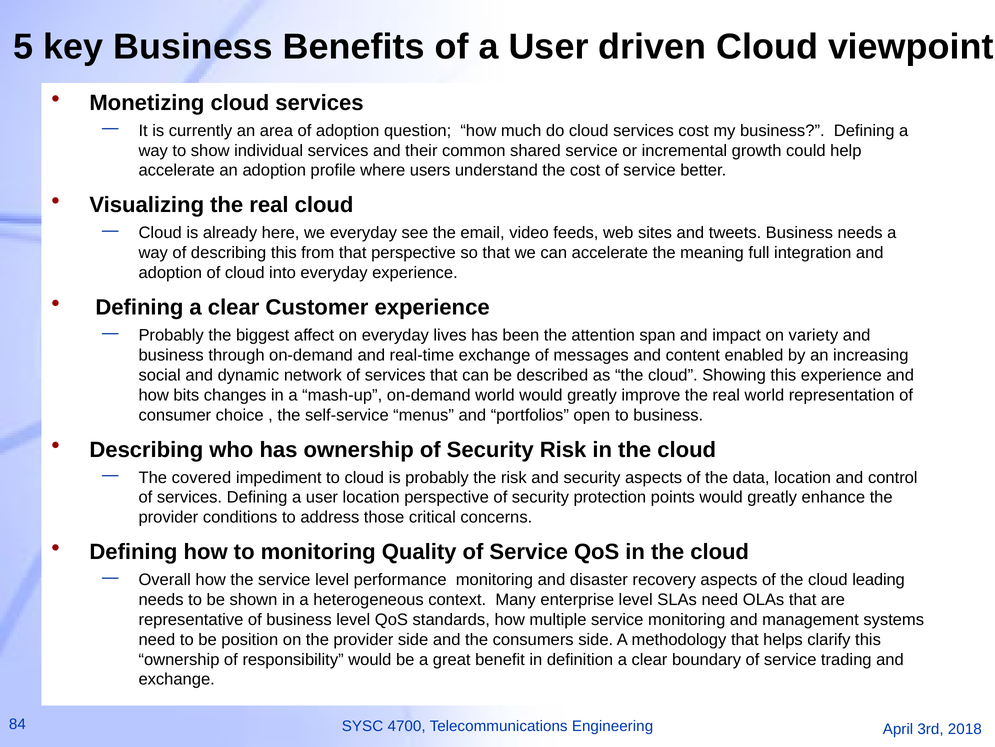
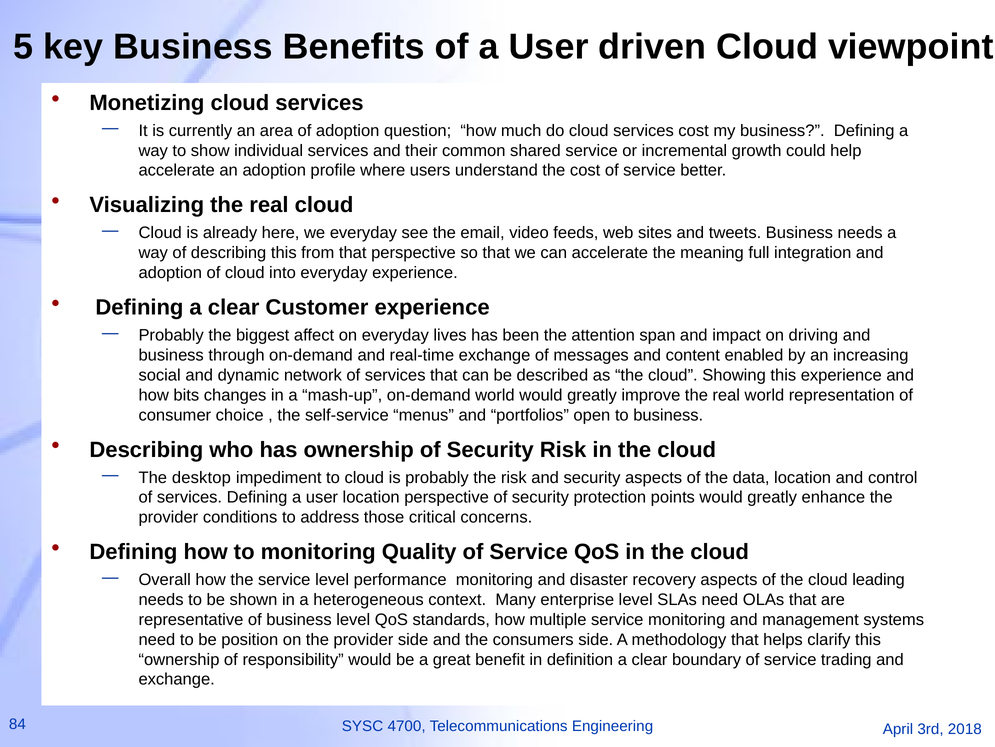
variety: variety -> driving
covered: covered -> desktop
